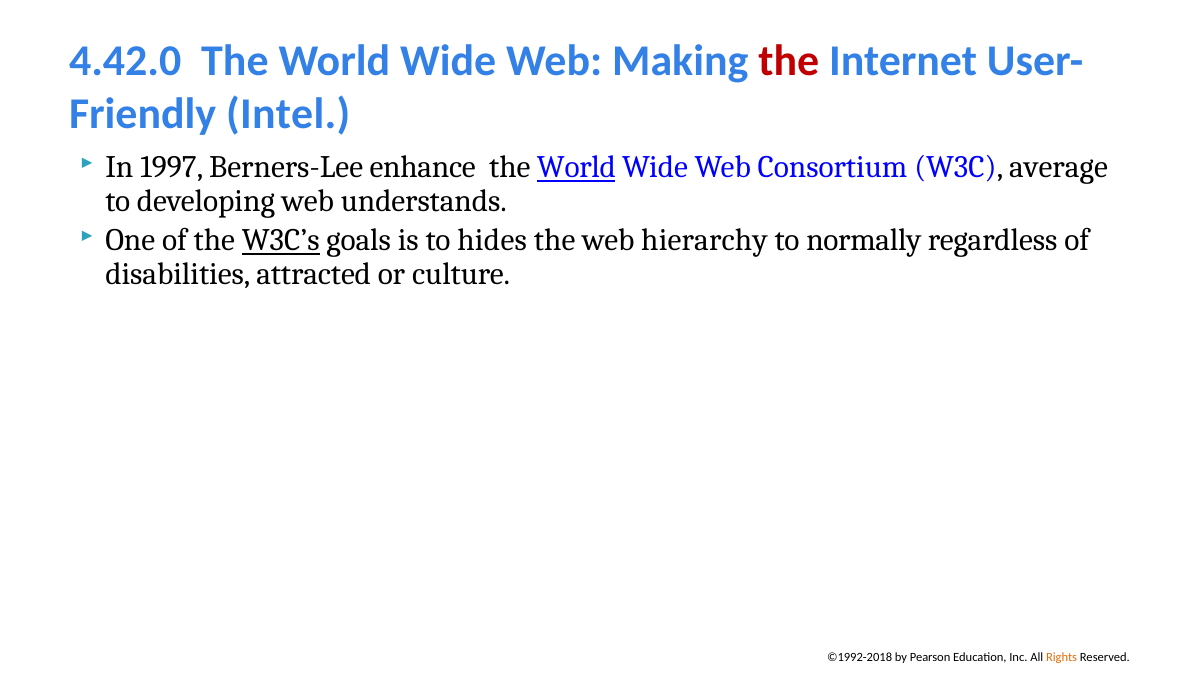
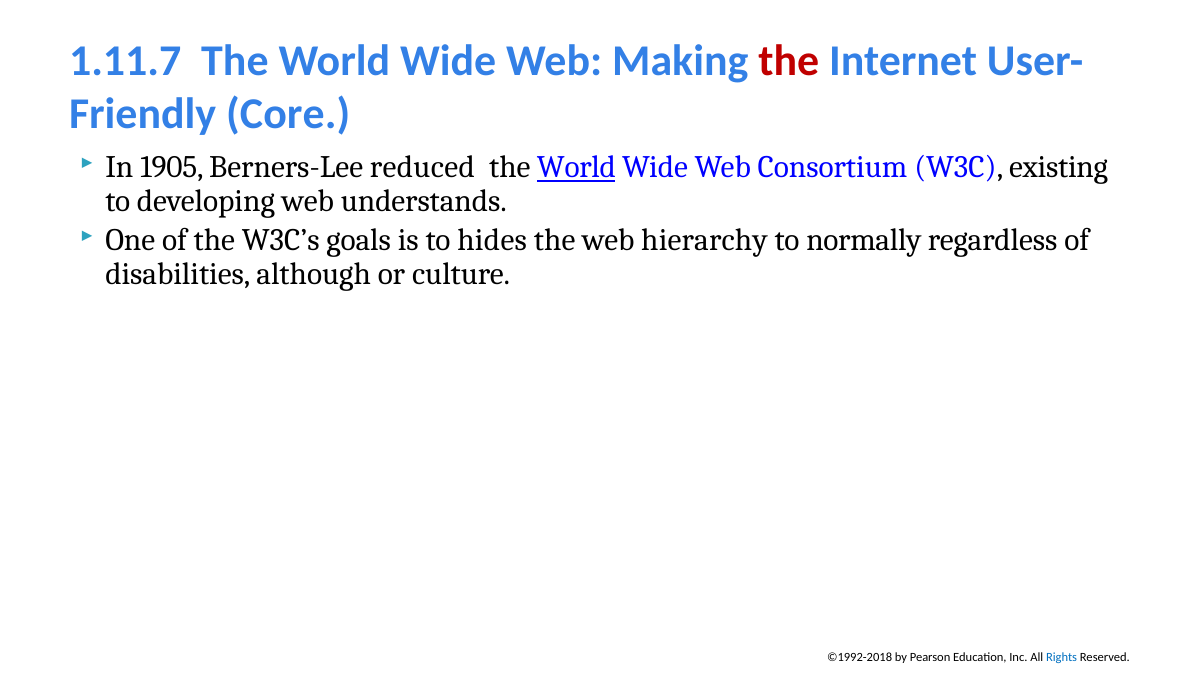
4.42.0: 4.42.0 -> 1.11.7
Intel: Intel -> Core
1997: 1997 -> 1905
enhance: enhance -> reduced
average: average -> existing
W3C’s underline: present -> none
attracted: attracted -> although
Rights colour: orange -> blue
